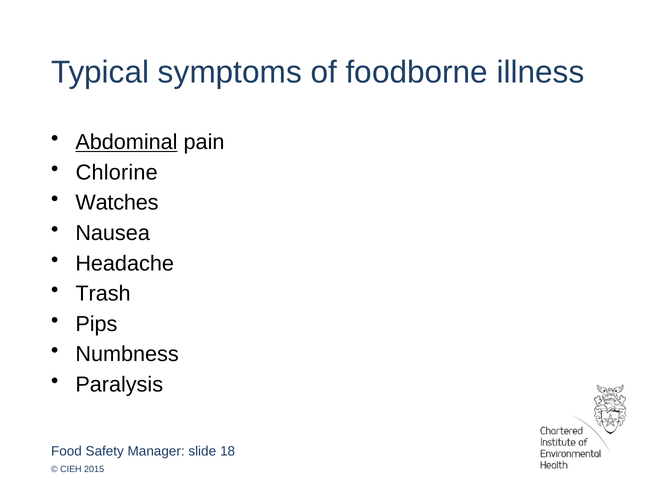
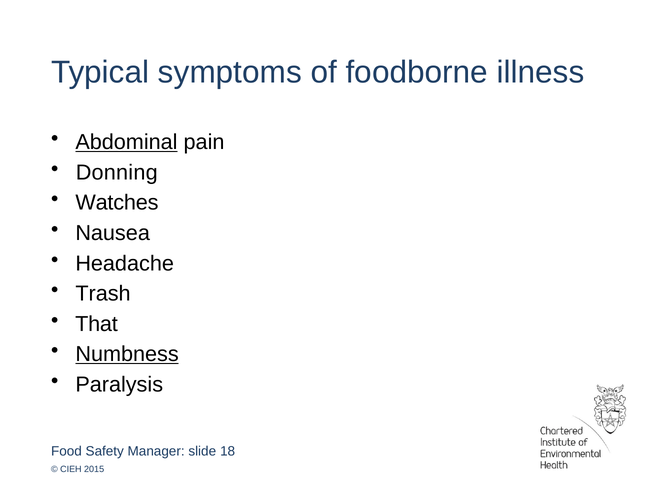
Chlorine: Chlorine -> Donning
Pips: Pips -> That
Numbness underline: none -> present
